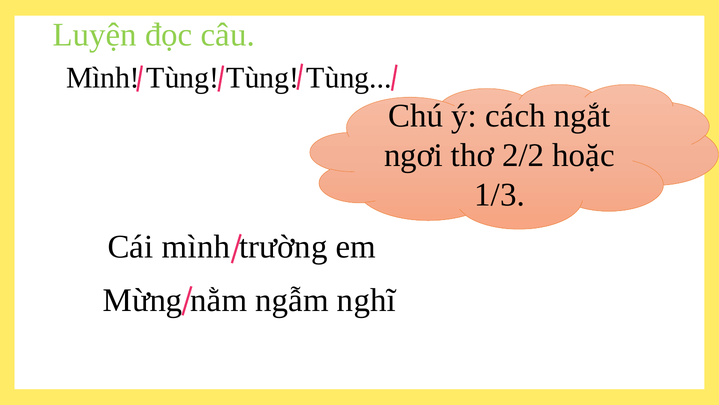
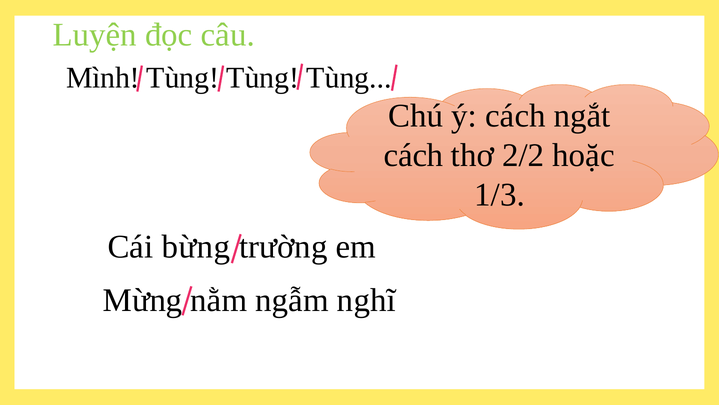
ngơi at (414, 155): ngơi -> cách
Cái mình: mình -> bừng
